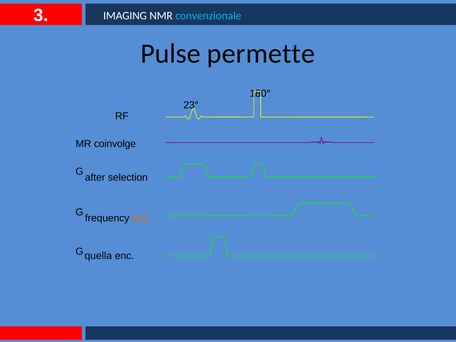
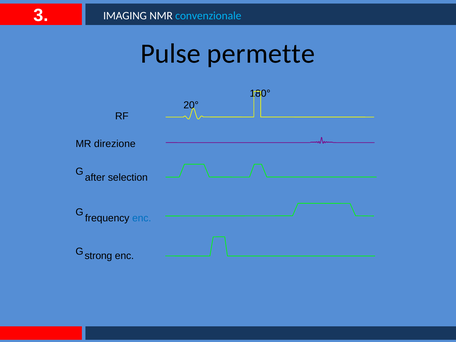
23°: 23° -> 20°
coinvolge: coinvolge -> direzione
enc at (142, 218) colour: orange -> blue
quella: quella -> strong
